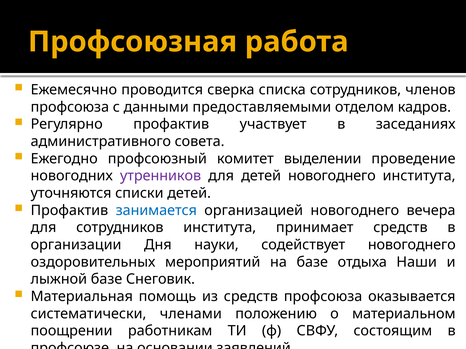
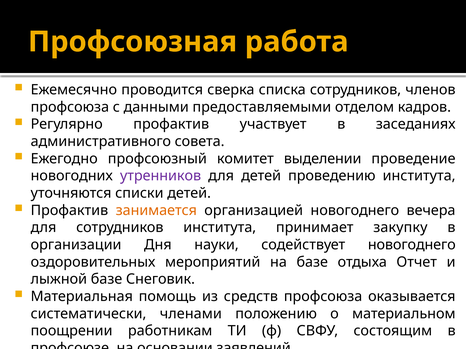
детей новогоднего: новогоднего -> проведению
занимается colour: blue -> orange
принимает средств: средств -> закупку
Наши: Наши -> Отчет
